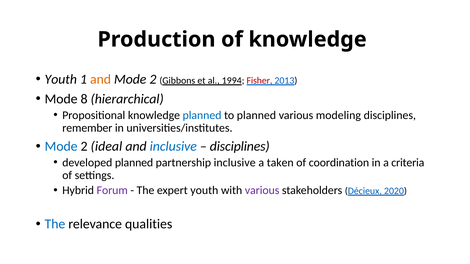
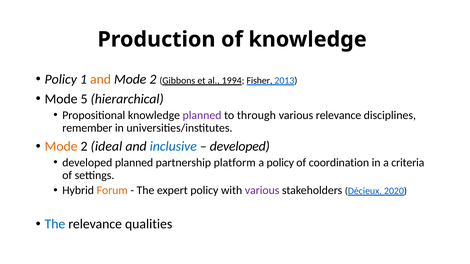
Youth at (61, 79): Youth -> Policy
Fisher colour: red -> black
8: 8 -> 5
planned at (202, 115) colour: blue -> purple
to planned: planned -> through
various modeling: modeling -> relevance
Mode at (61, 147) colour: blue -> orange
disciplines at (240, 147): disciplines -> developed
partnership inclusive: inclusive -> platform
a taken: taken -> policy
Forum colour: purple -> orange
expert youth: youth -> policy
